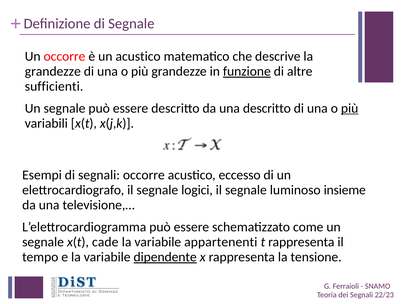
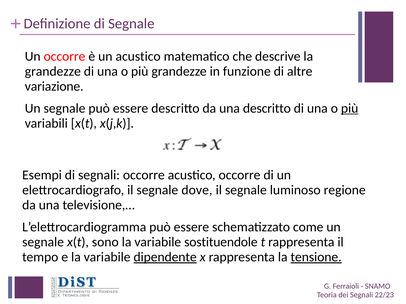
funzione underline: present -> none
sufficienti: sufficienti -> variazione
acustico eccesso: eccesso -> occorre
logici: logici -> dove
insieme: insieme -> regione
cade: cade -> sono
appartenenti: appartenenti -> sostituendole
tensione underline: none -> present
